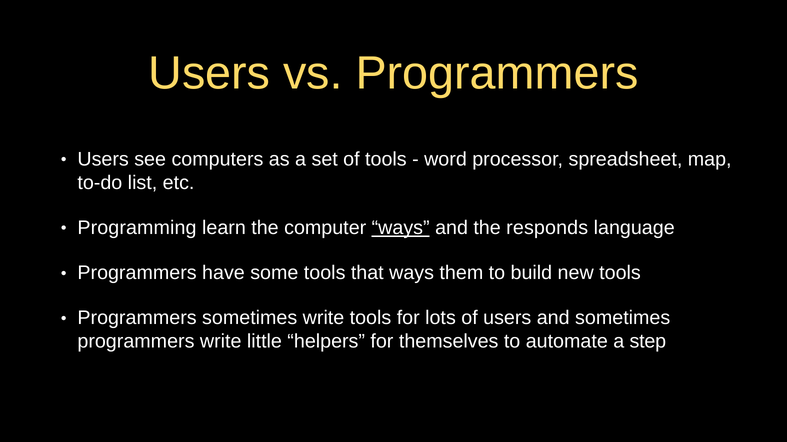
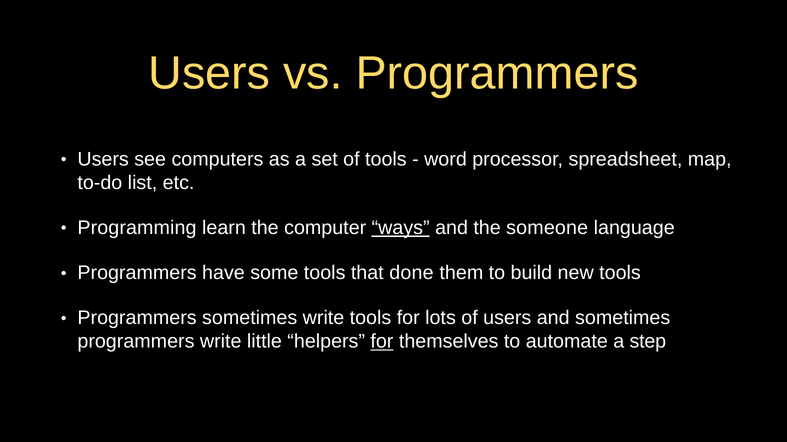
responds: responds -> someone
that ways: ways -> done
for at (382, 342) underline: none -> present
